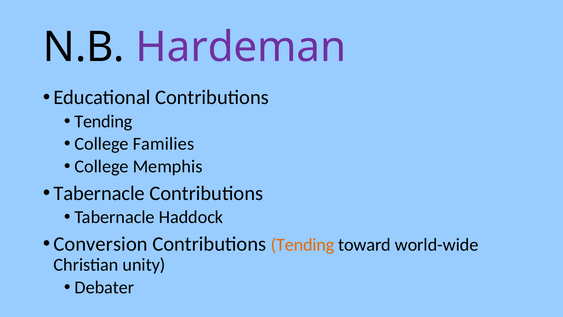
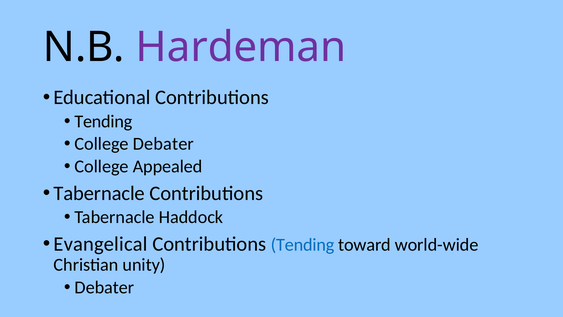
College Families: Families -> Debater
Memphis: Memphis -> Appealed
Conversion: Conversion -> Evangelical
Tending at (303, 245) colour: orange -> blue
